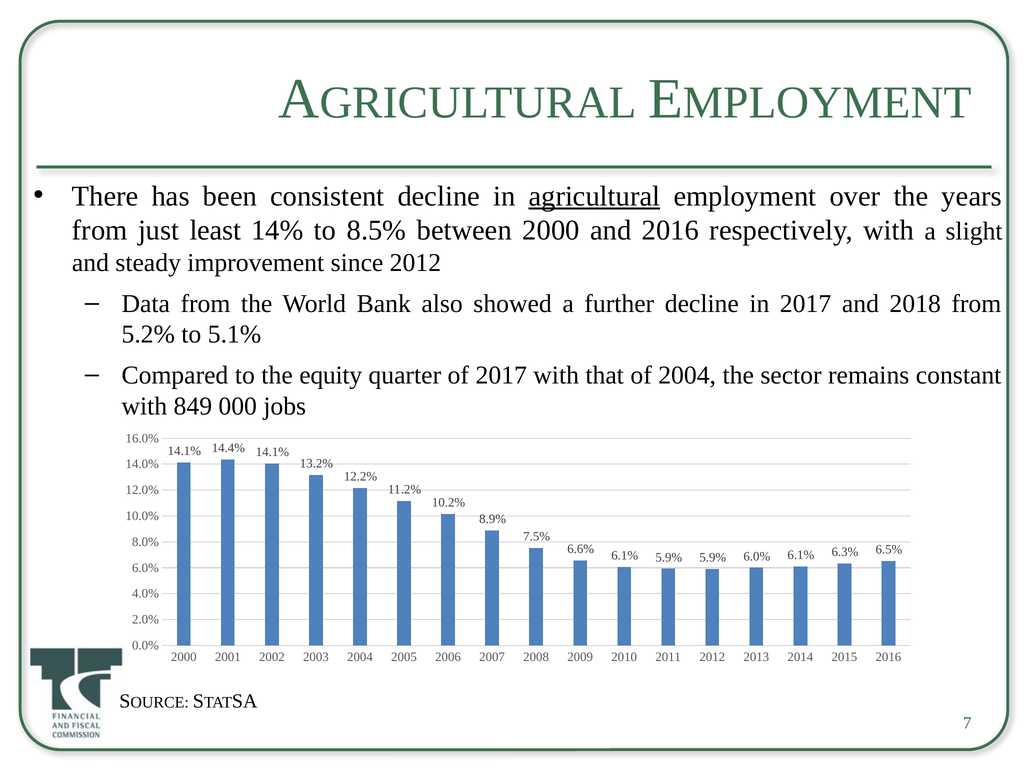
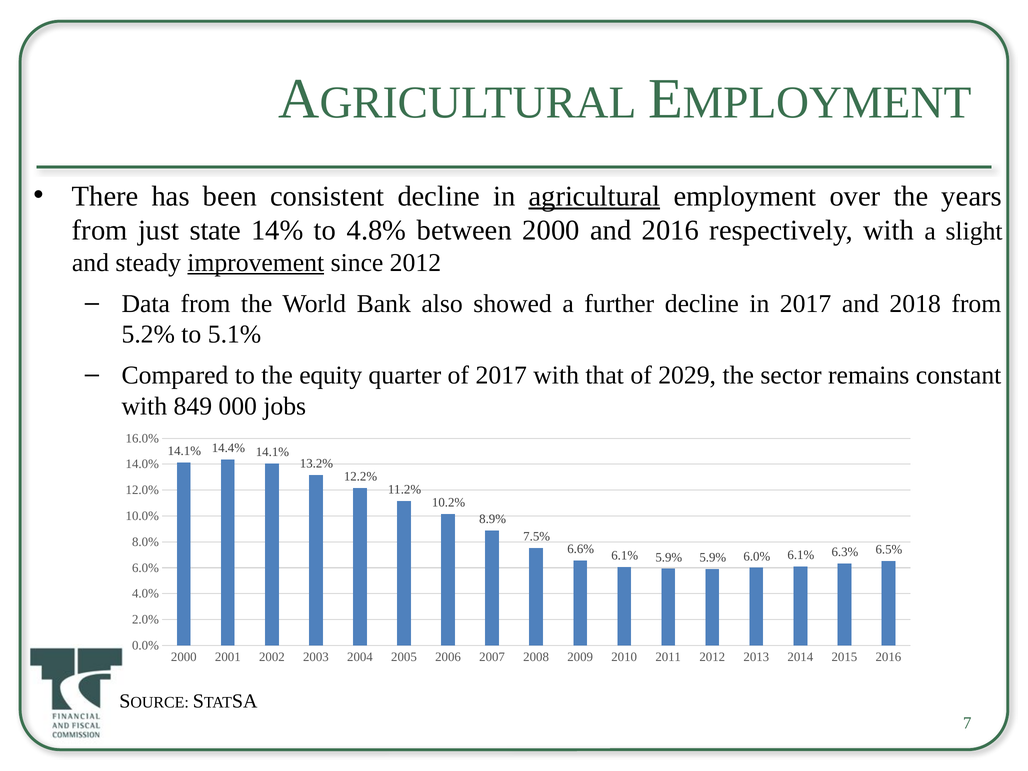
least: least -> state
8.5%: 8.5% -> 4.8%
improvement underline: none -> present
of 2004: 2004 -> 2029
